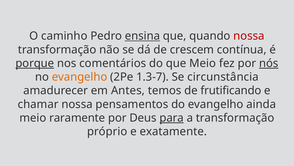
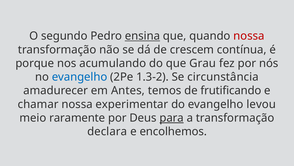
caminho: caminho -> segundo
porque underline: present -> none
comentários: comentários -> acumulando
que Meio: Meio -> Grau
nós underline: present -> none
evangelho at (80, 77) colour: orange -> blue
1.3-7: 1.3-7 -> 1.3-2
pensamentos: pensamentos -> experimentar
ainda: ainda -> levou
próprio: próprio -> declara
exatamente: exatamente -> encolhemos
